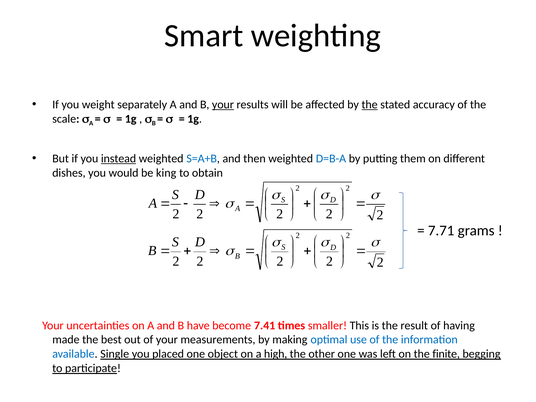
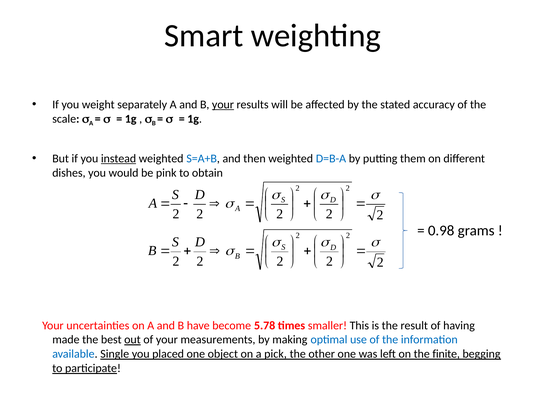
the at (370, 104) underline: present -> none
king: king -> pink
7.71: 7.71 -> 0.98
7.41: 7.41 -> 5.78
out underline: none -> present
high: high -> pick
